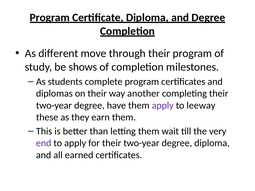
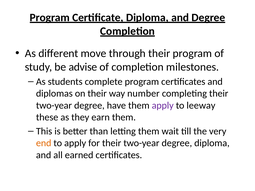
shows: shows -> advise
another: another -> number
end colour: purple -> orange
